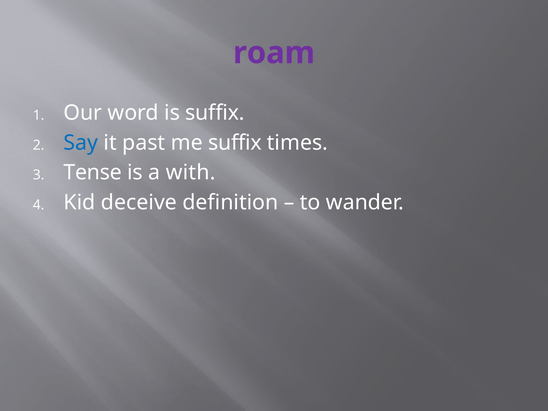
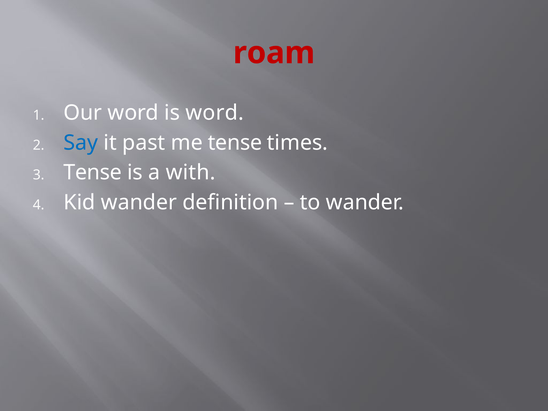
roam colour: purple -> red
is suffix: suffix -> word
me suffix: suffix -> tense
Kid deceive: deceive -> wander
